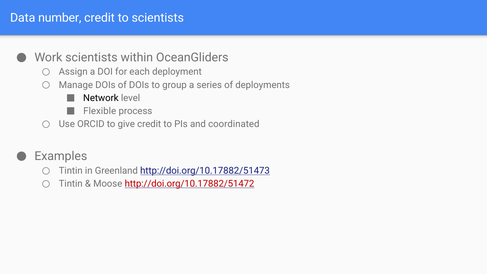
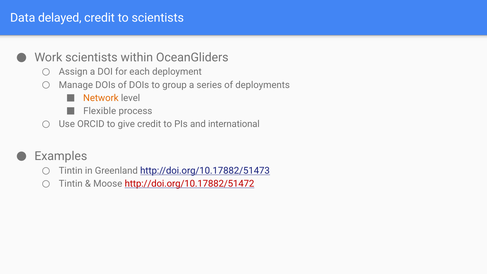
number: number -> delayed
Network colour: black -> orange
coordinated: coordinated -> international
